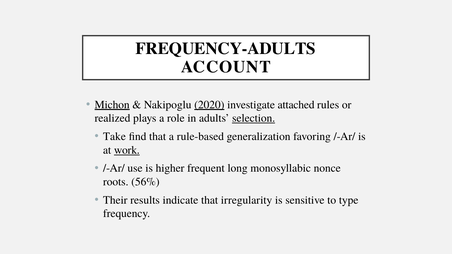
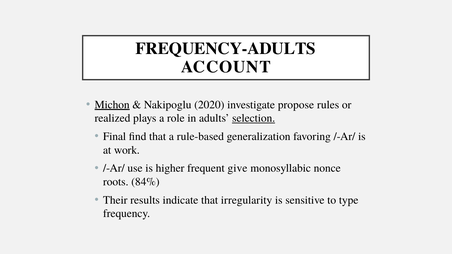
2020 underline: present -> none
attached: attached -> propose
Take: Take -> Final
work underline: present -> none
long: long -> give
56%: 56% -> 84%
